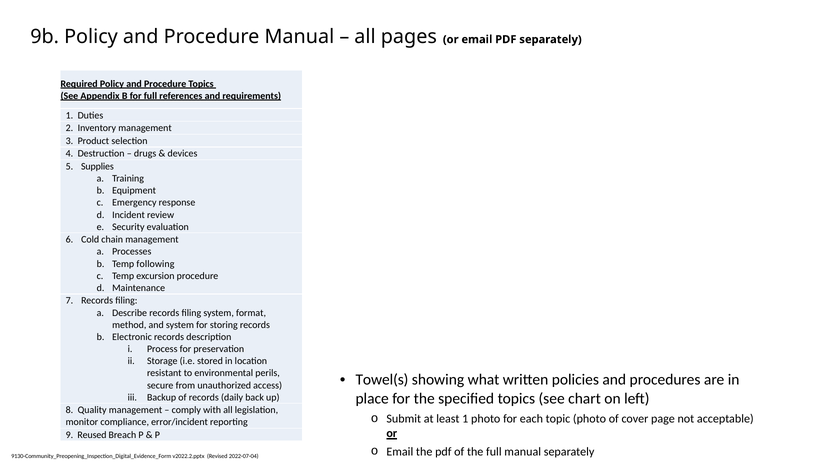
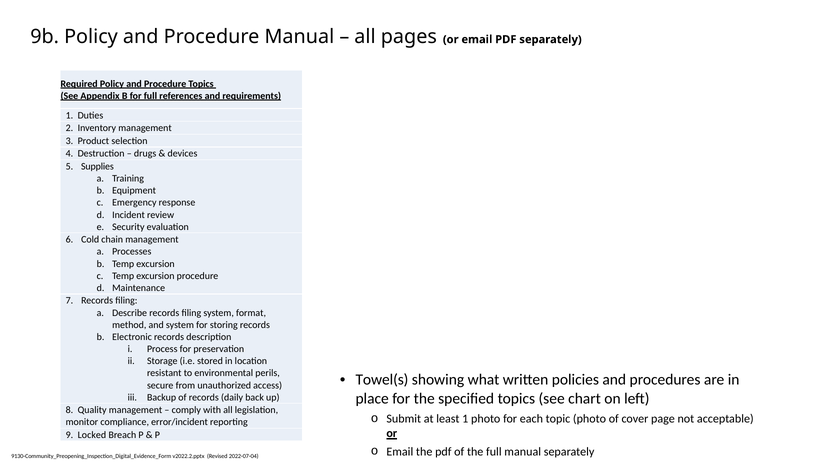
b Temp following: following -> excursion
Reused: Reused -> Locked
